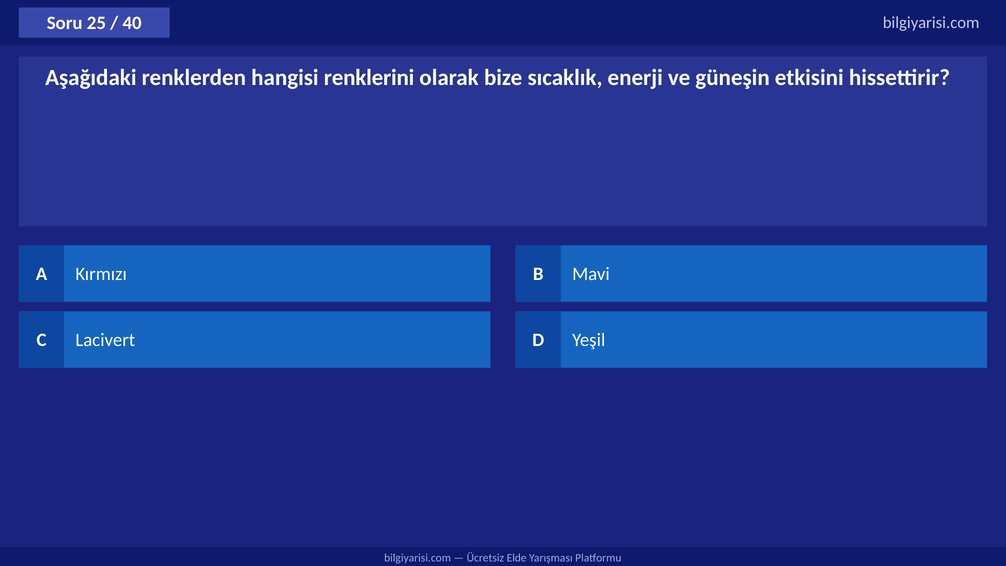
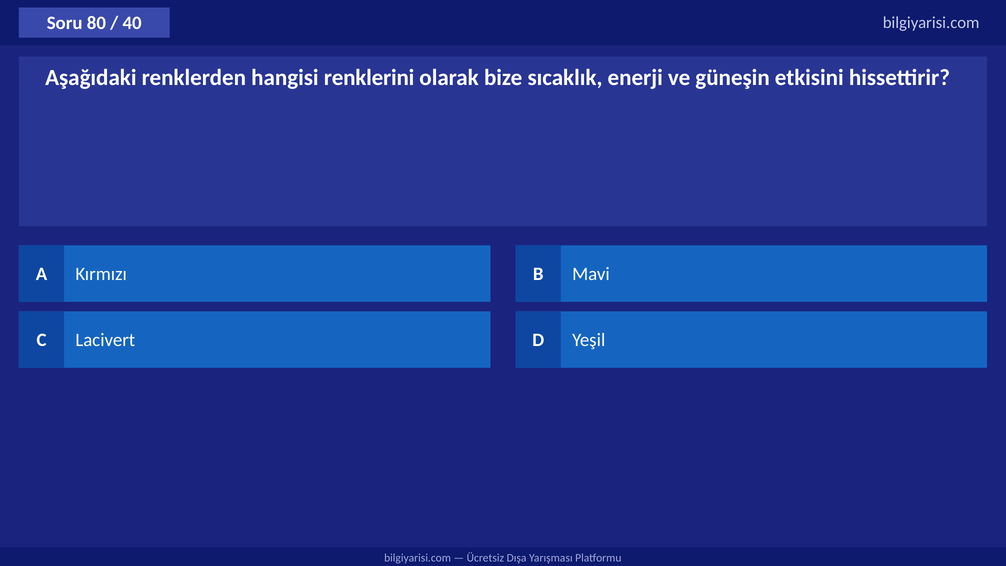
25: 25 -> 80
Elde: Elde -> Dışa
